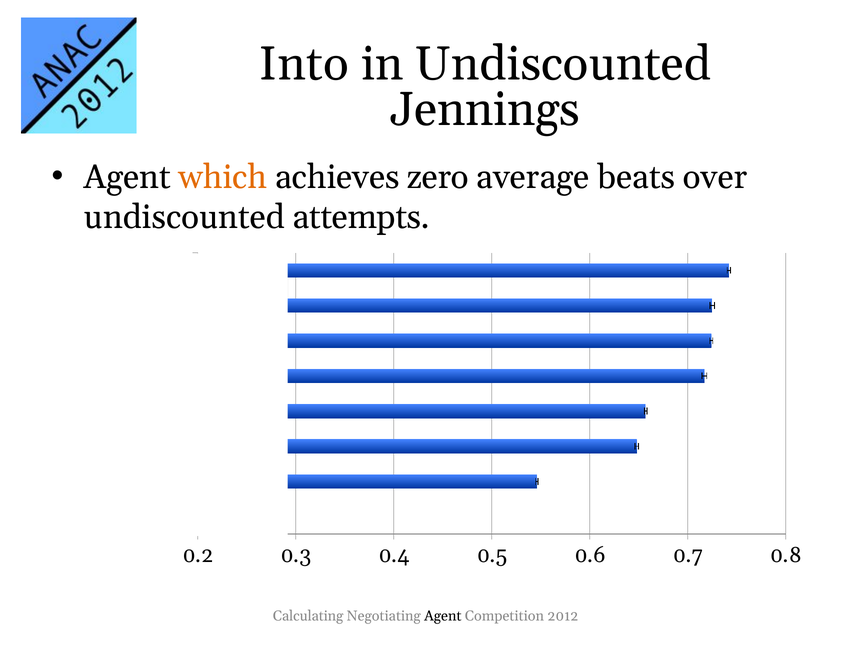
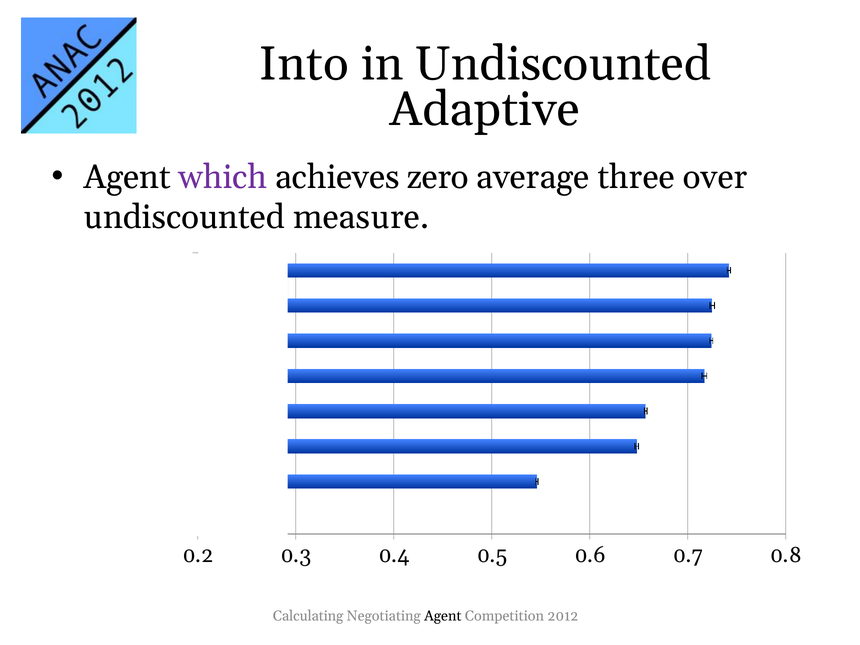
Jennings: Jennings -> Adaptive
which colour: orange -> purple
beats: beats -> three
attempts: attempts -> measure
